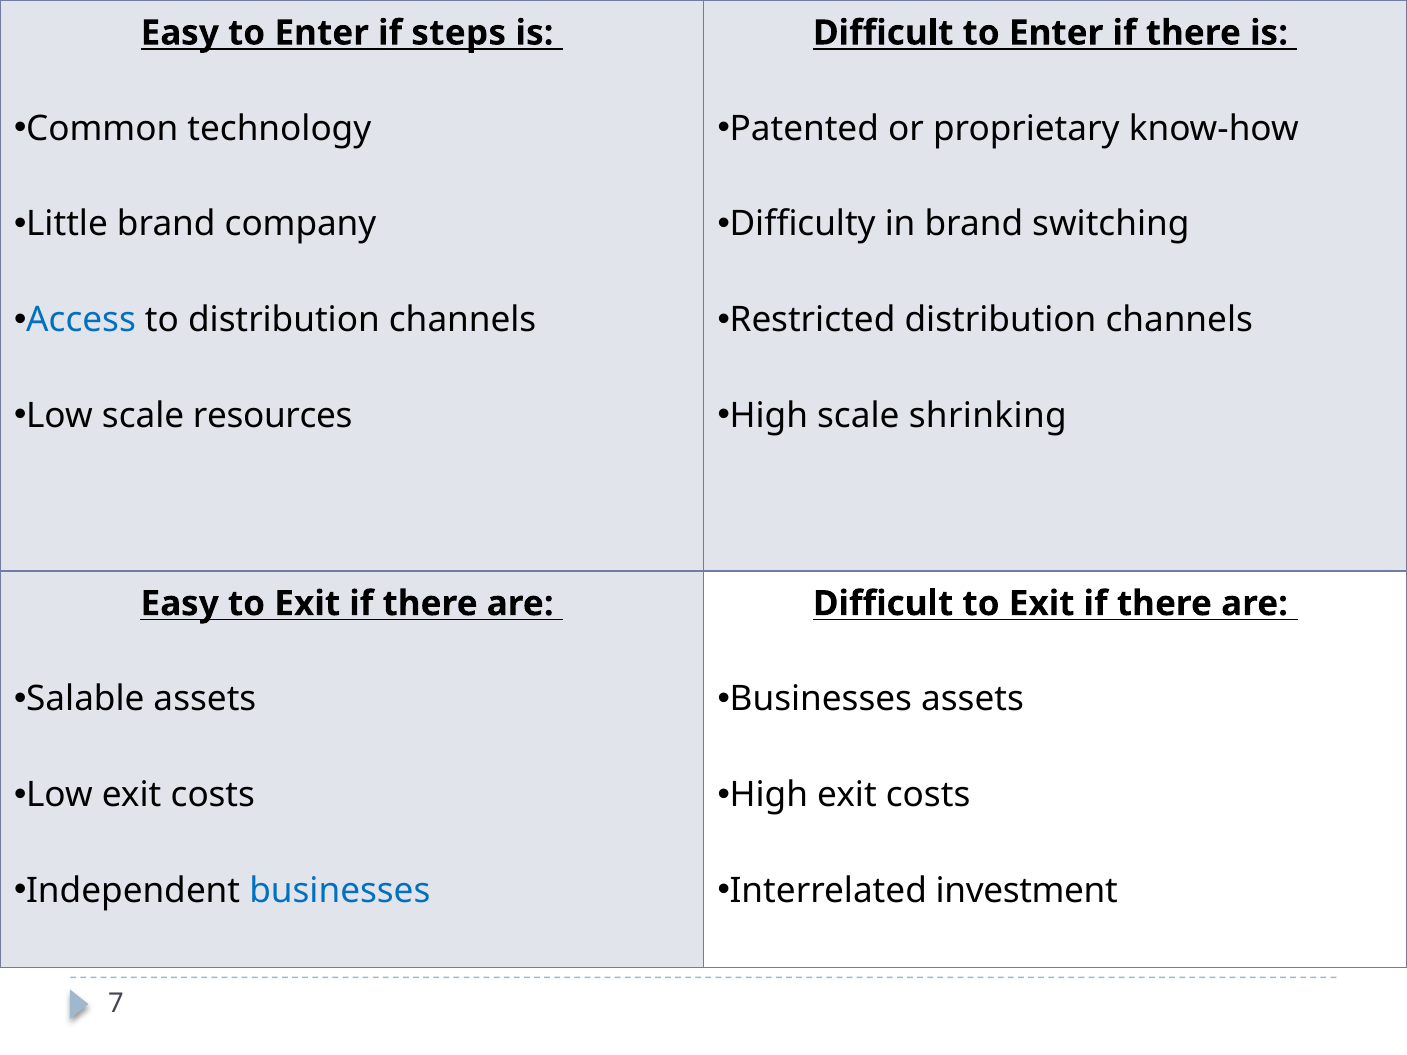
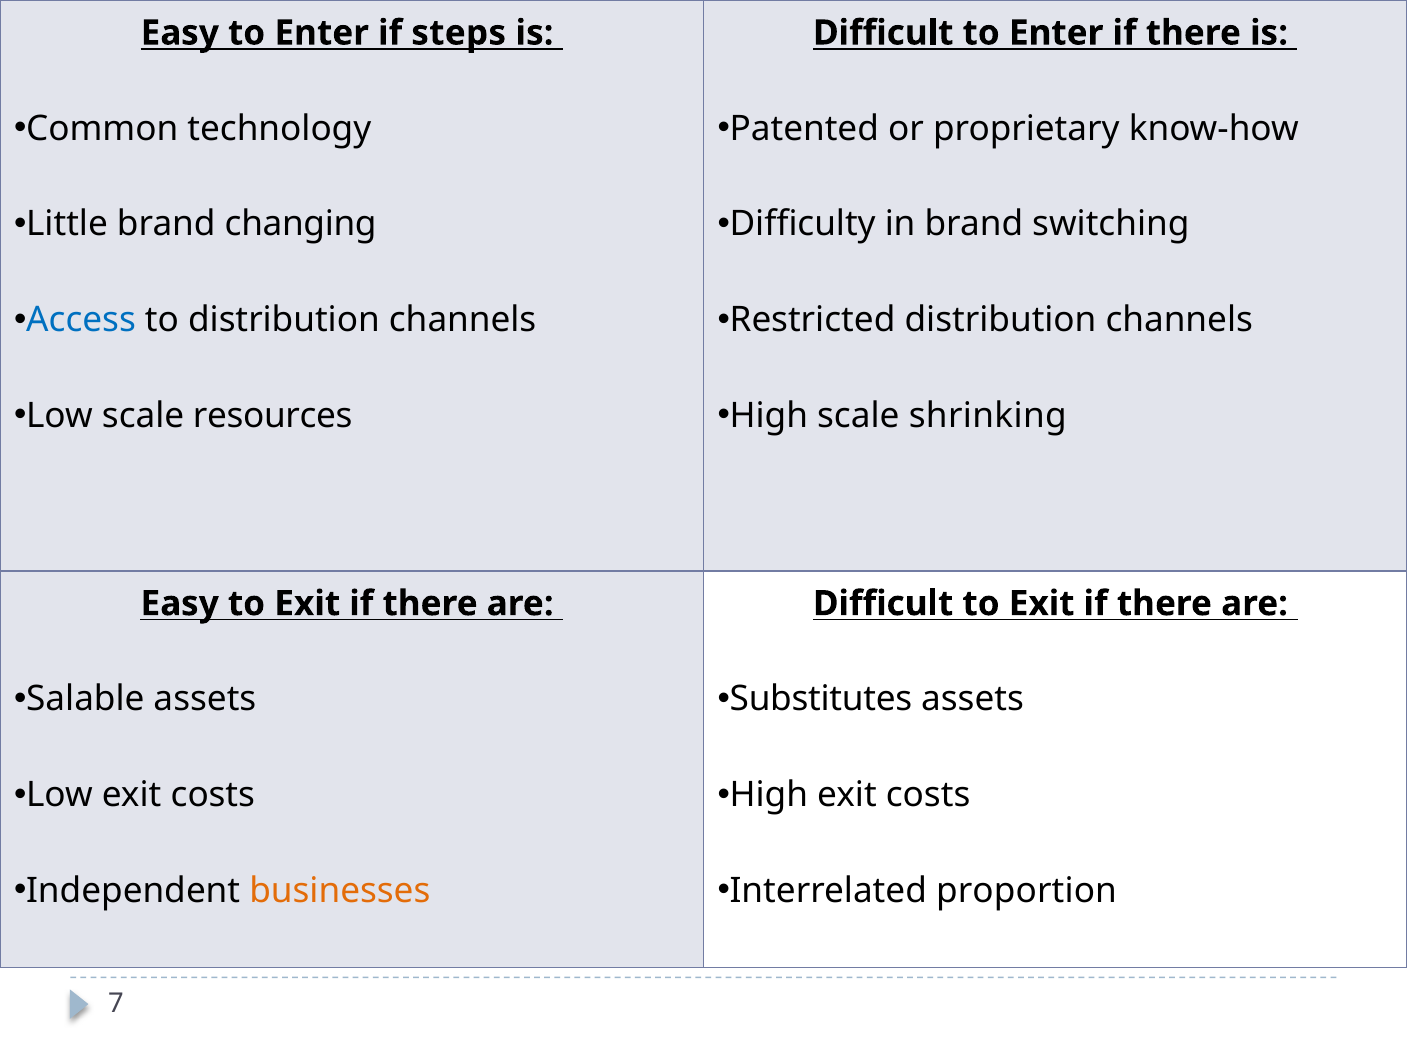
company: company -> changing
Businesses at (821, 699): Businesses -> Substitutes
businesses at (340, 891) colour: blue -> orange
investment: investment -> proportion
